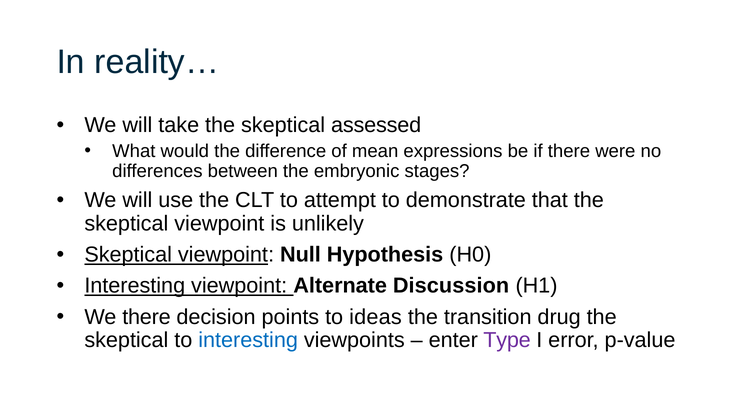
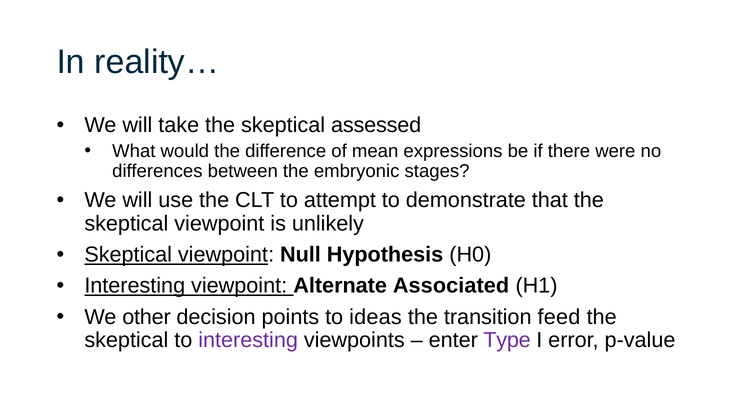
Discussion: Discussion -> Associated
We there: there -> other
drug: drug -> feed
interesting at (248, 341) colour: blue -> purple
